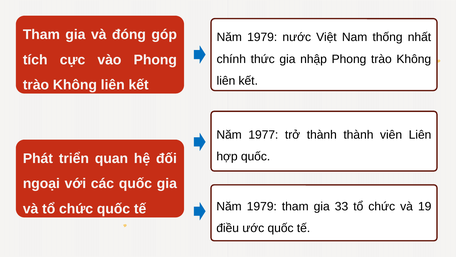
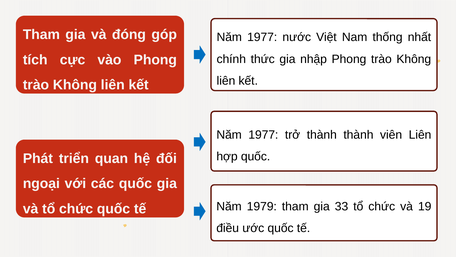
1979 at (262, 37): 1979 -> 1977
